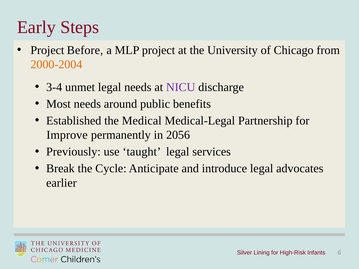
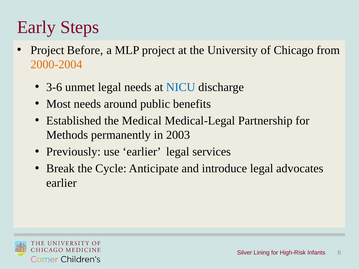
3-4: 3-4 -> 3-6
NICU colour: purple -> blue
Improve: Improve -> Methods
2056: 2056 -> 2003
use taught: taught -> earlier
